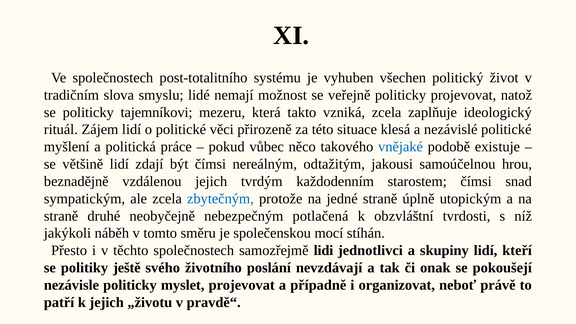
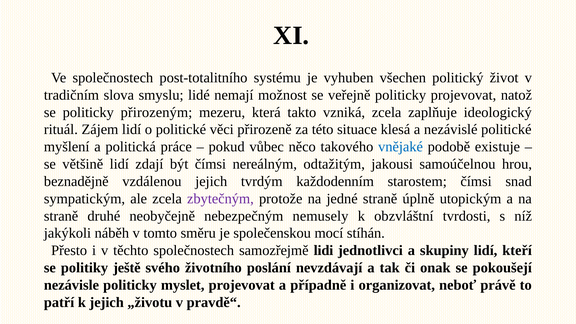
tajemníkovi: tajemníkovi -> přirozeným
zbytečným colour: blue -> purple
potlačená: potlačená -> nemusely
